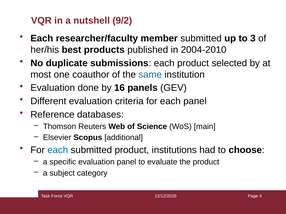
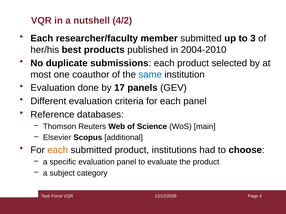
9/2: 9/2 -> 4/2
16: 16 -> 17
each at (58, 150) colour: blue -> orange
